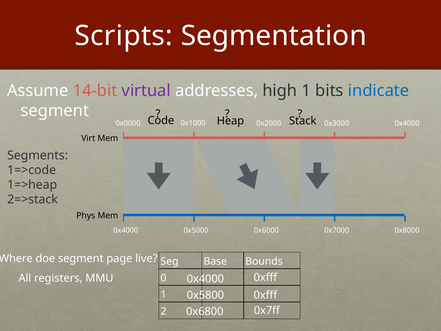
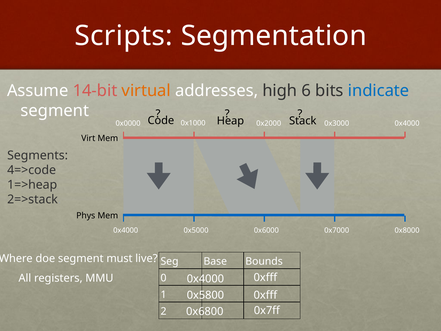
virtual colour: purple -> orange
high 1: 1 -> 6
1=>code: 1=>code -> 4=>code
page: page -> must
